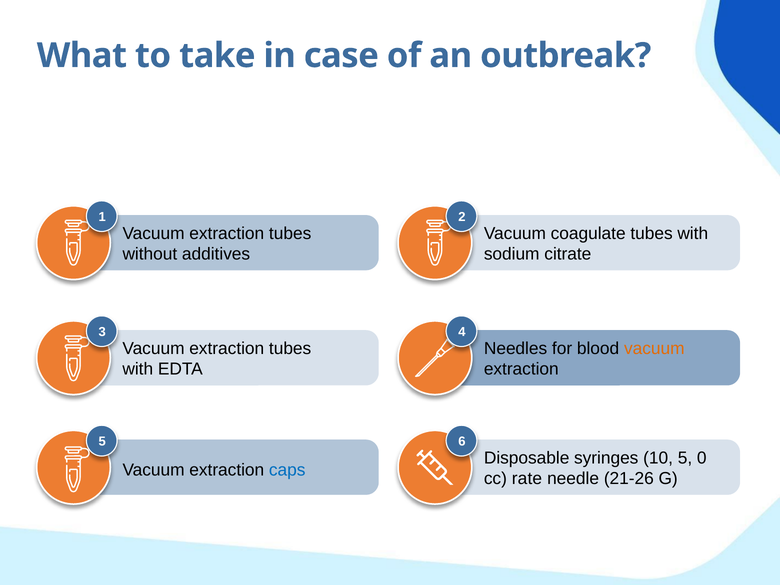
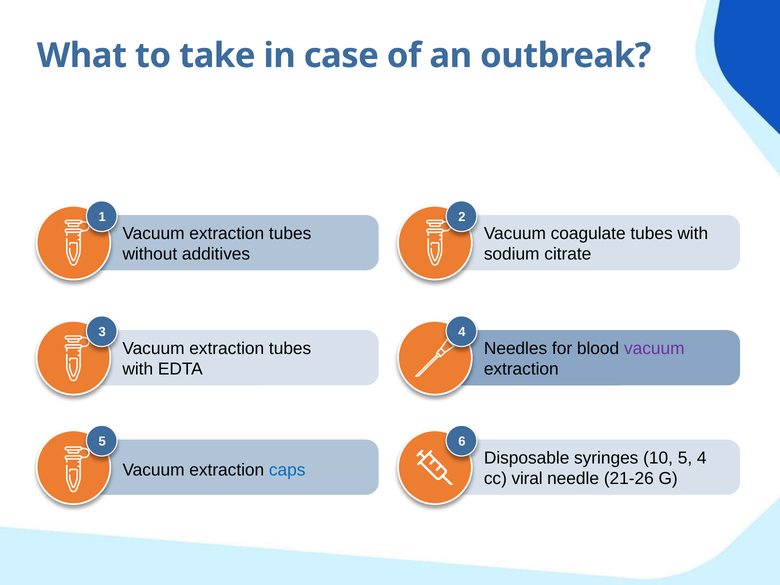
vacuum at (654, 348) colour: orange -> purple
5 0: 0 -> 4
rate: rate -> viral
